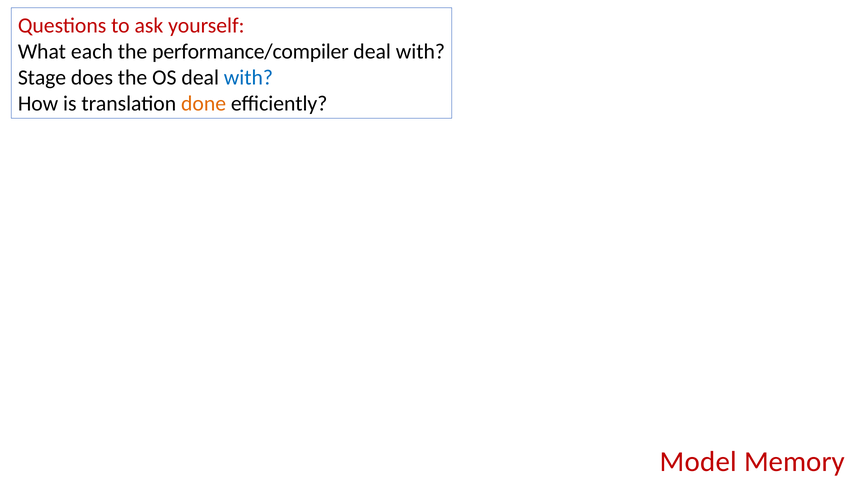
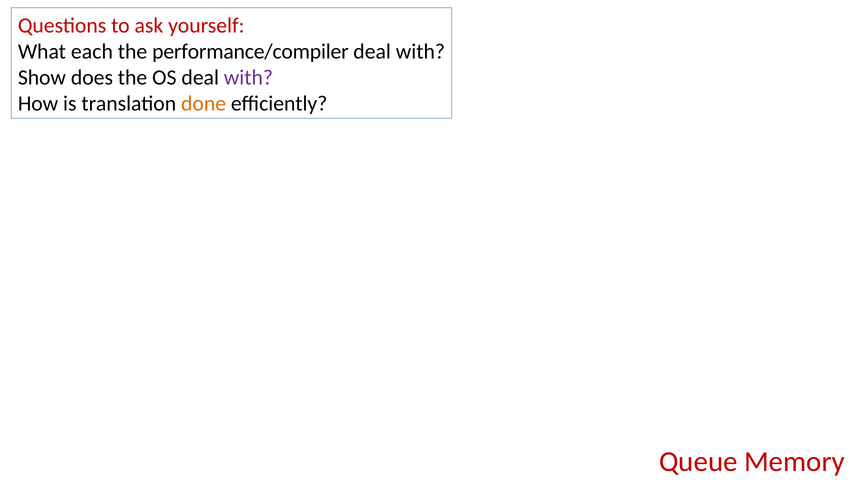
Stage: Stage -> Show
with at (248, 78) colour: blue -> purple
Model: Model -> Queue
